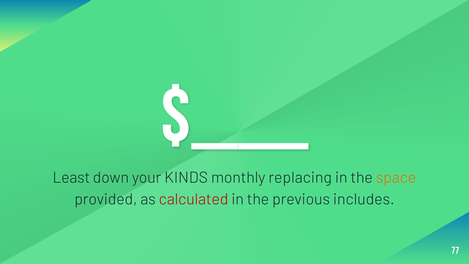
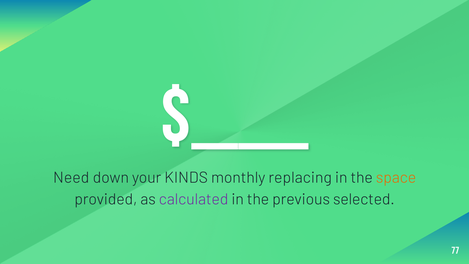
Least: Least -> Need
calculated colour: red -> purple
includes: includes -> selected
